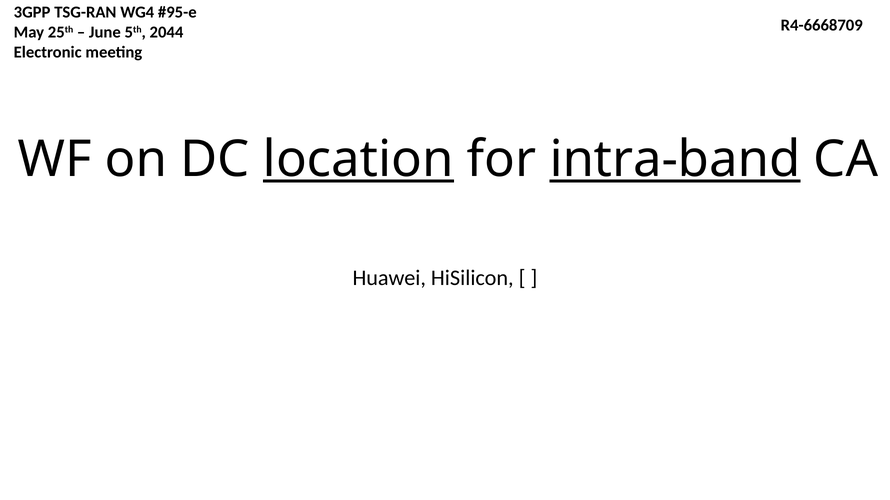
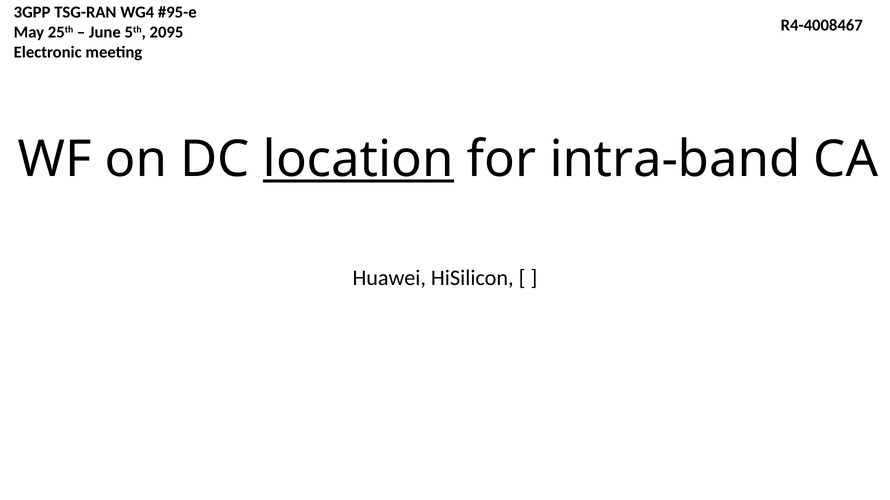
R4-6668709: R4-6668709 -> R4-4008467
2044: 2044 -> 2095
intra-band underline: present -> none
